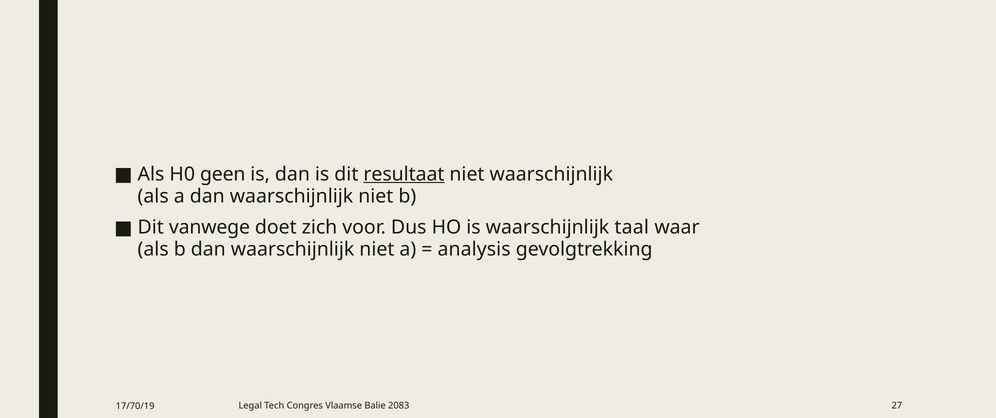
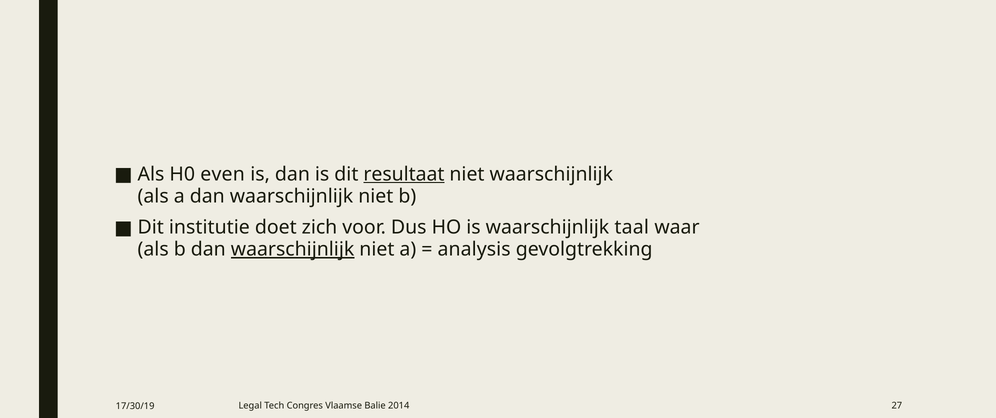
geen: geen -> even
vanwege: vanwege -> institutie
waarschijnlijk at (293, 250) underline: none -> present
2083: 2083 -> 2014
17/70/19: 17/70/19 -> 17/30/19
